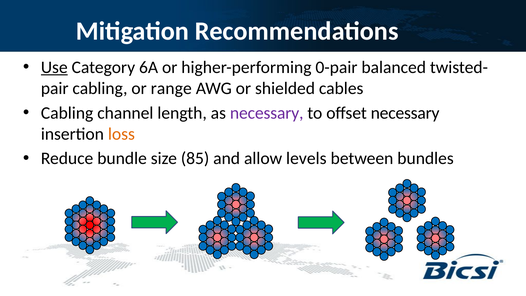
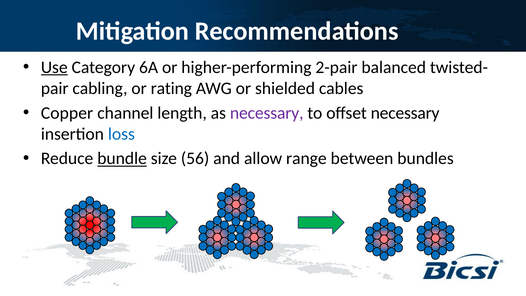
0-pair: 0-pair -> 2-pair
range: range -> rating
Cabling at (67, 113): Cabling -> Copper
loss colour: orange -> blue
bundle underline: none -> present
85: 85 -> 56
levels: levels -> range
